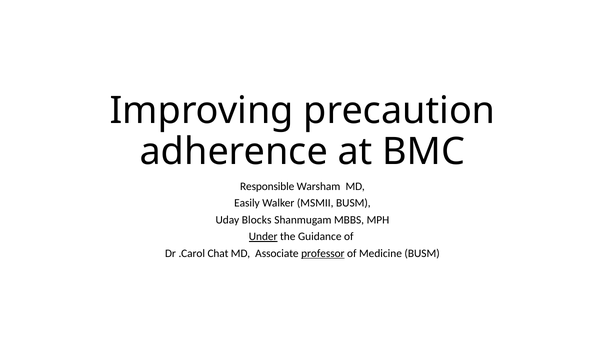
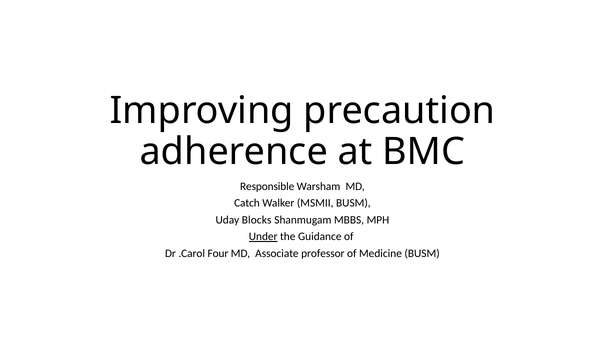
Easily: Easily -> Catch
Chat: Chat -> Four
professor underline: present -> none
